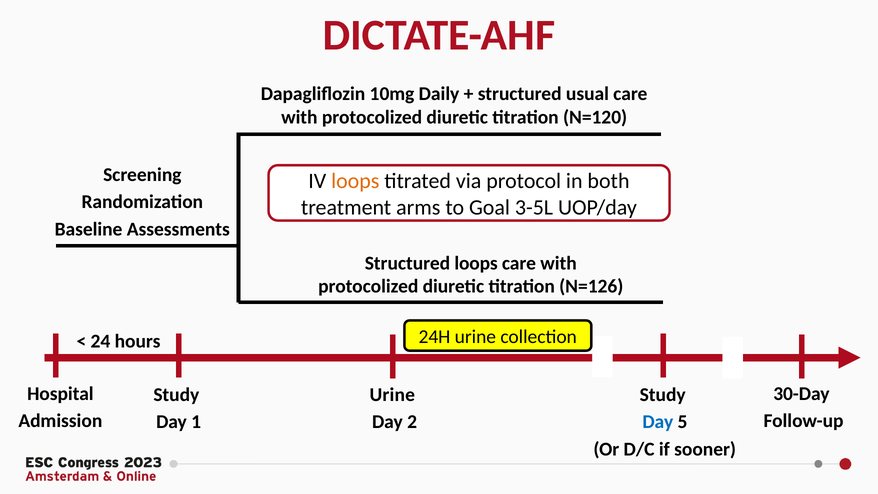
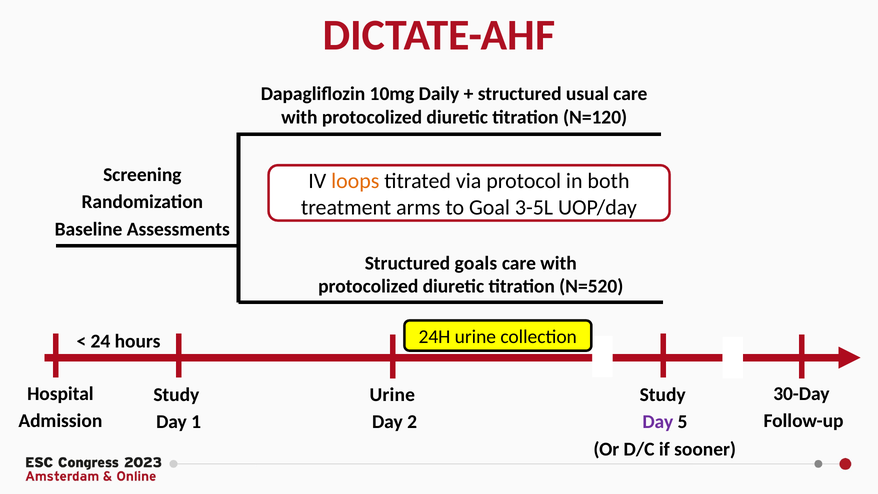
Structured loops: loops -> goals
N=126: N=126 -> N=520
Day at (658, 422) colour: blue -> purple
